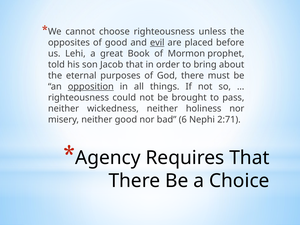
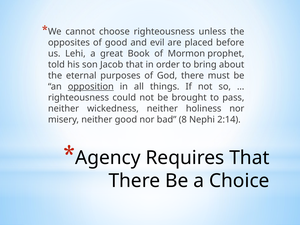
evil underline: present -> none
6: 6 -> 8
2:71: 2:71 -> 2:14
